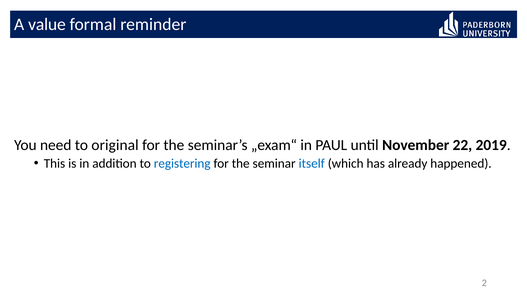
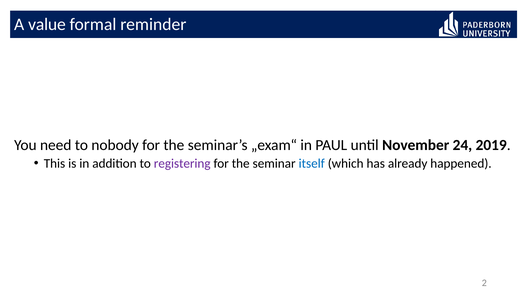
original: original -> nobody
22: 22 -> 24
registering colour: blue -> purple
